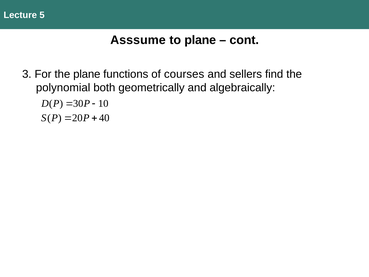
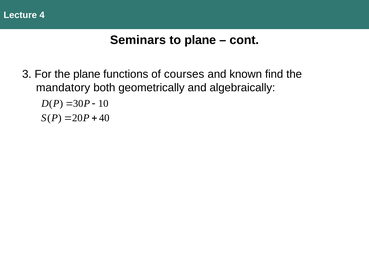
5: 5 -> 4
Asssume: Asssume -> Seminars
sellers: sellers -> known
polynomial: polynomial -> mandatory
